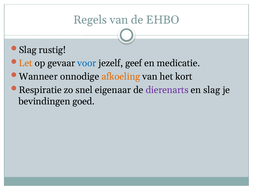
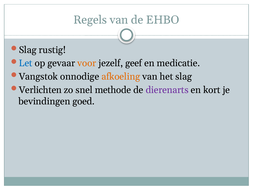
Let colour: orange -> blue
voor colour: blue -> orange
Wanneer: Wanneer -> Vangstok
het kort: kort -> slag
Respiratie: Respiratie -> Verlichten
eigenaar: eigenaar -> methode
en slag: slag -> kort
